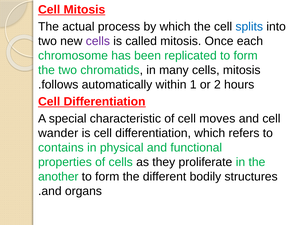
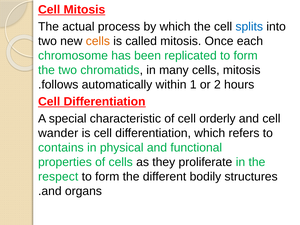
cells at (98, 41) colour: purple -> orange
moves: moves -> orderly
another: another -> respect
